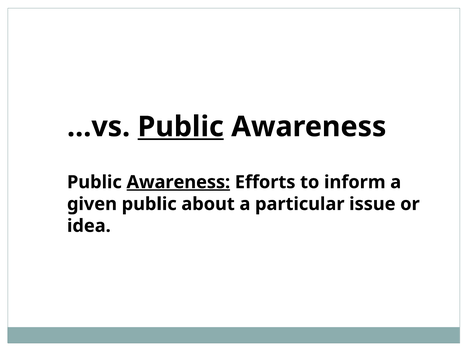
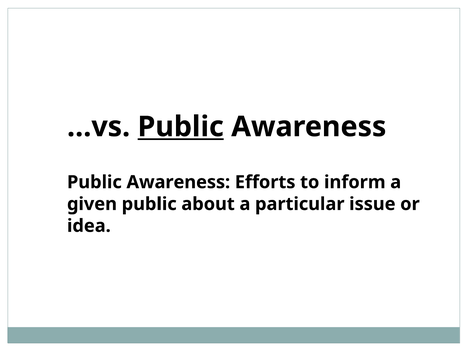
Awareness at (178, 182) underline: present -> none
